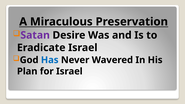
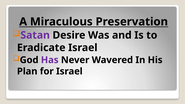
Has colour: blue -> purple
